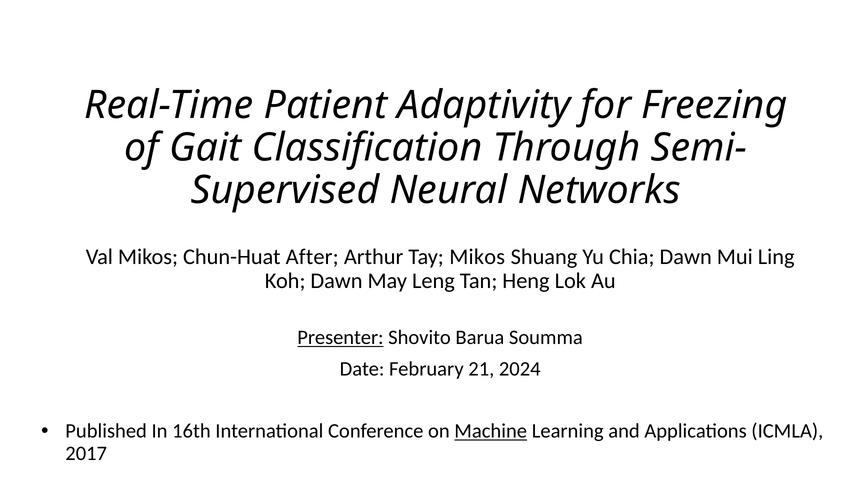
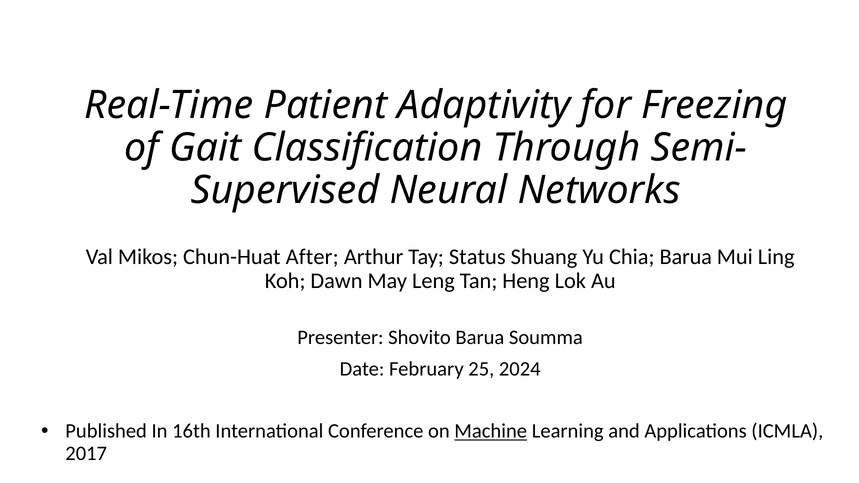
Tay Mikos: Mikos -> Status
Chia Dawn: Dawn -> Barua
Presenter underline: present -> none
21: 21 -> 25
